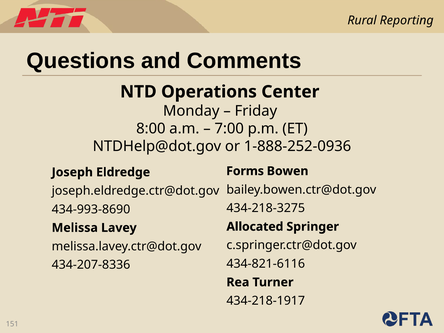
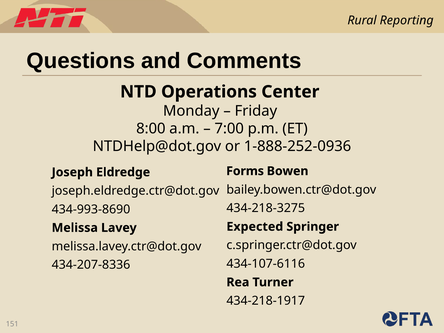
Allocated: Allocated -> Expected
434-821-6116: 434-821-6116 -> 434-107-6116
